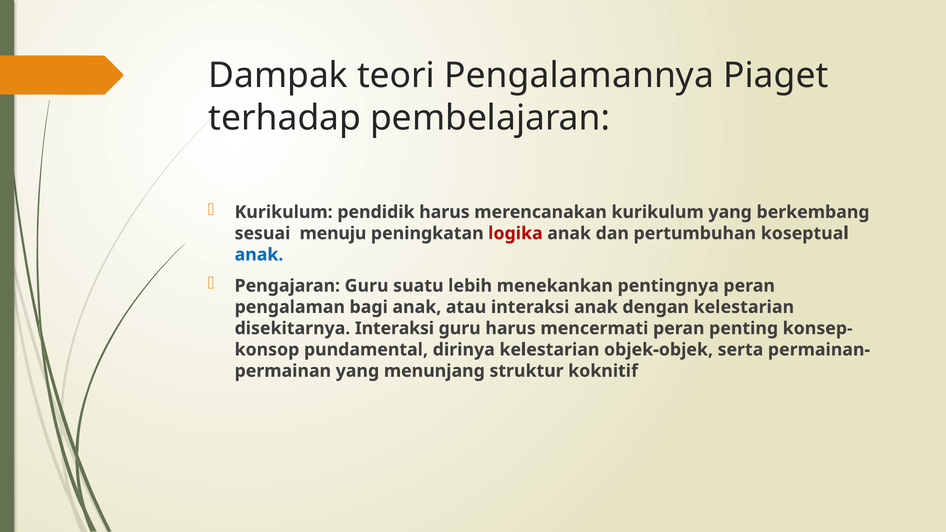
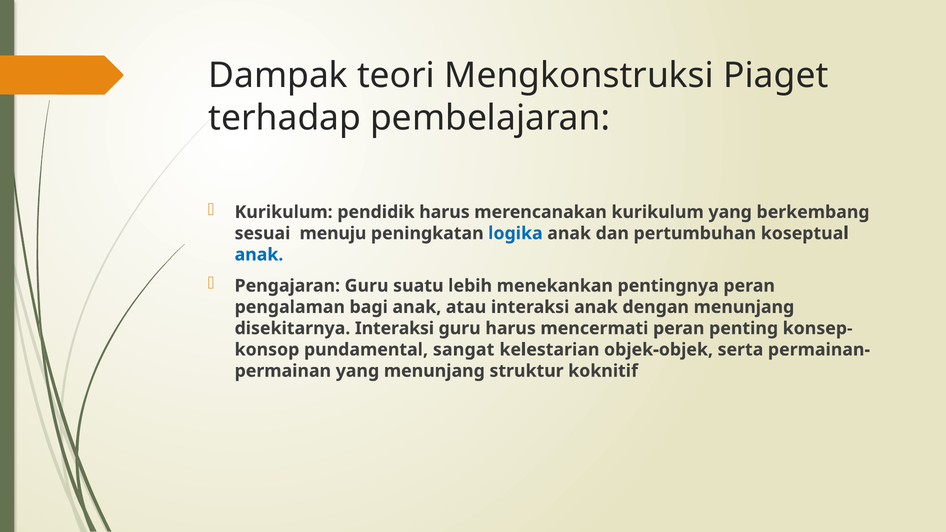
Pengalamannya: Pengalamannya -> Mengkonstruksi
logika colour: red -> blue
dengan kelestarian: kelestarian -> menunjang
dirinya: dirinya -> sangat
